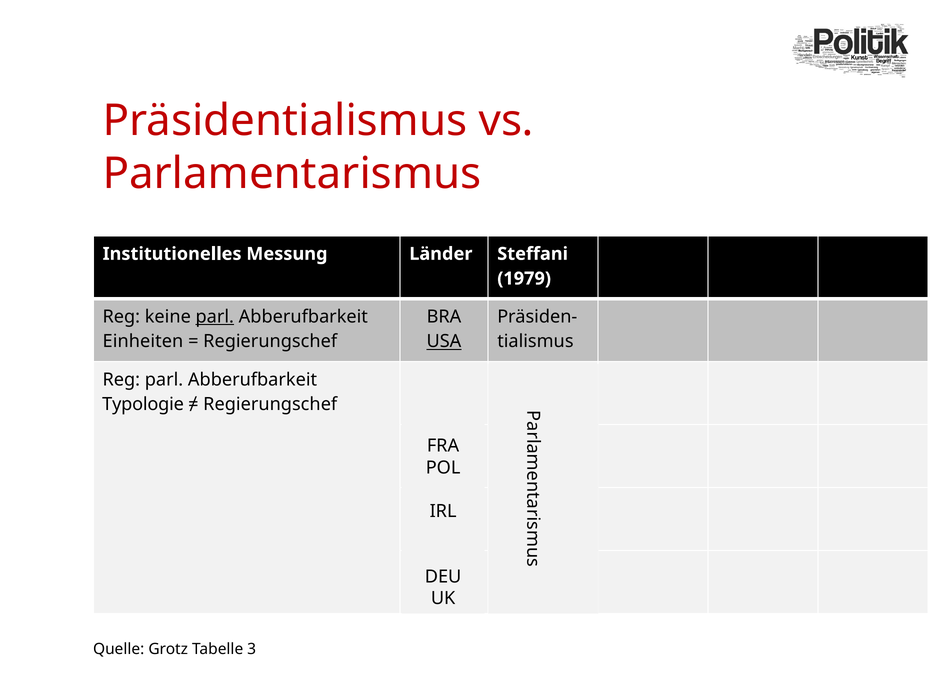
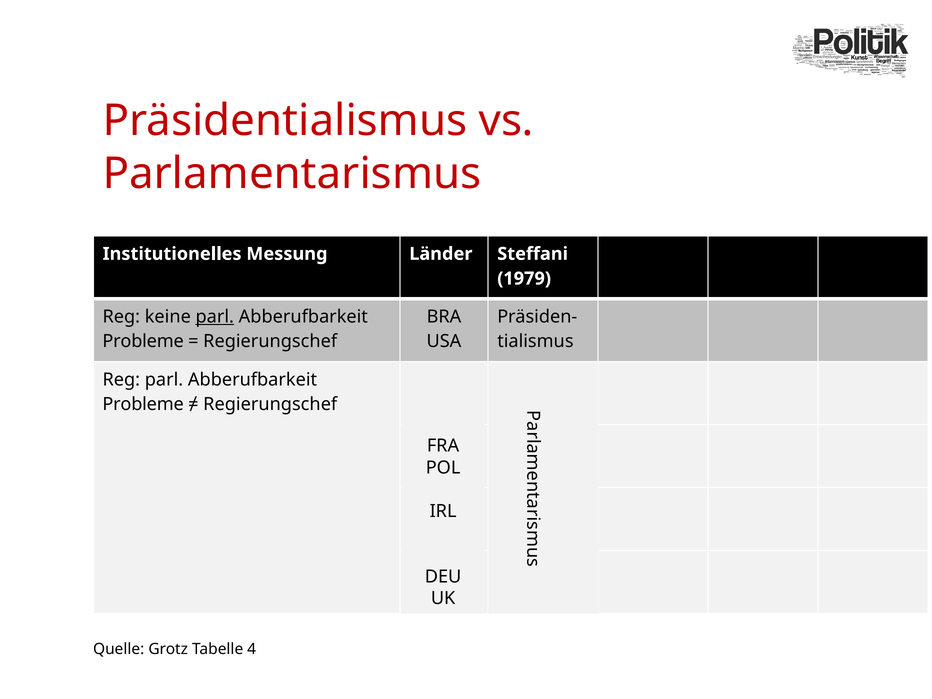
Einheiten at (143, 342): Einheiten -> Probleme
USA underline: present -> none
Typologie at (143, 404): Typologie -> Probleme
3: 3 -> 4
